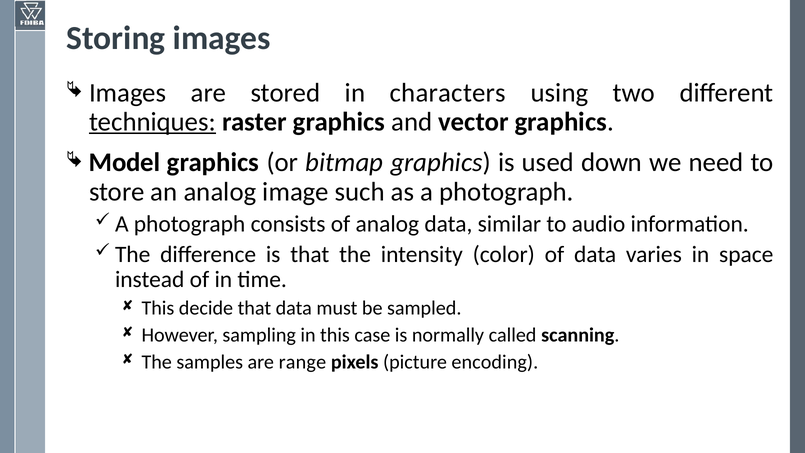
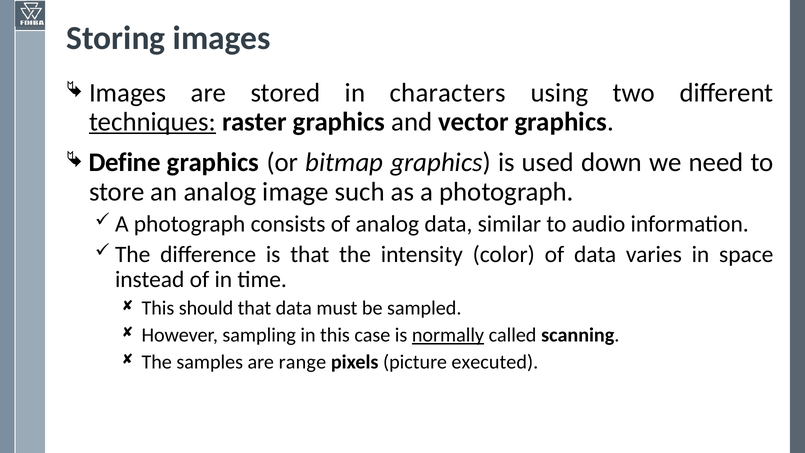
Model: Model -> Define
decide: decide -> should
normally underline: none -> present
encoding: encoding -> executed
